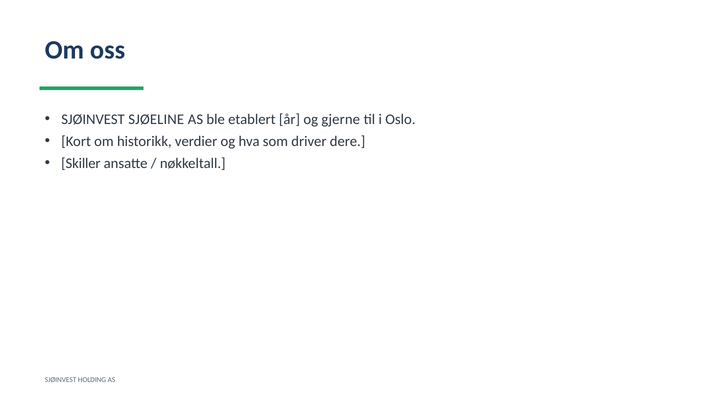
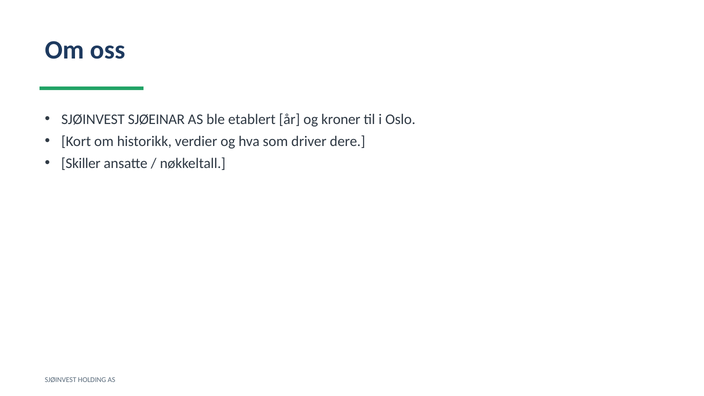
SJØELINE: SJØELINE -> SJØEINAR
gjerne: gjerne -> kroner
